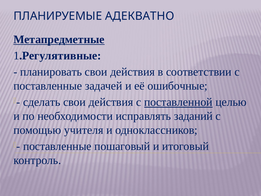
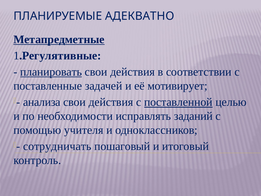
планировать underline: none -> present
ошибочные: ошибочные -> мотивирует
сделать: сделать -> анализа
поставленные at (57, 146): поставленные -> сотрудничать
